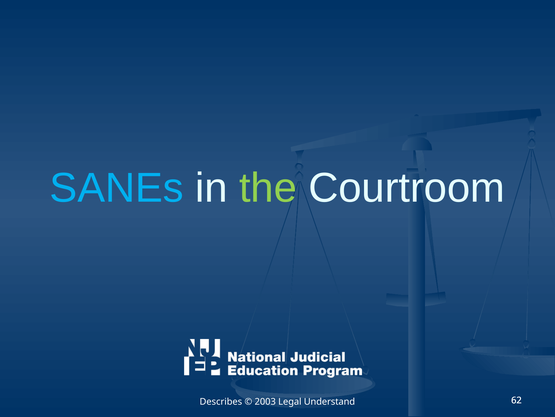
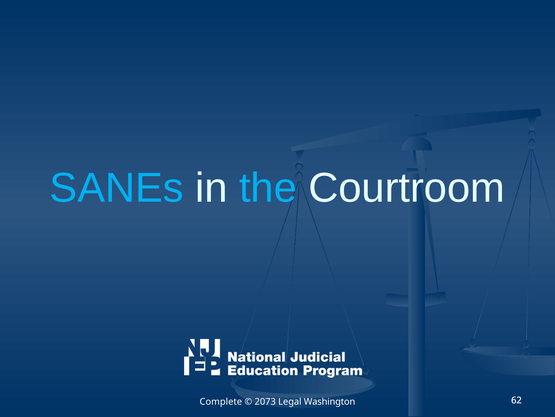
the colour: light green -> light blue
Describes: Describes -> Complete
2003: 2003 -> 2073
Understand: Understand -> Washington
